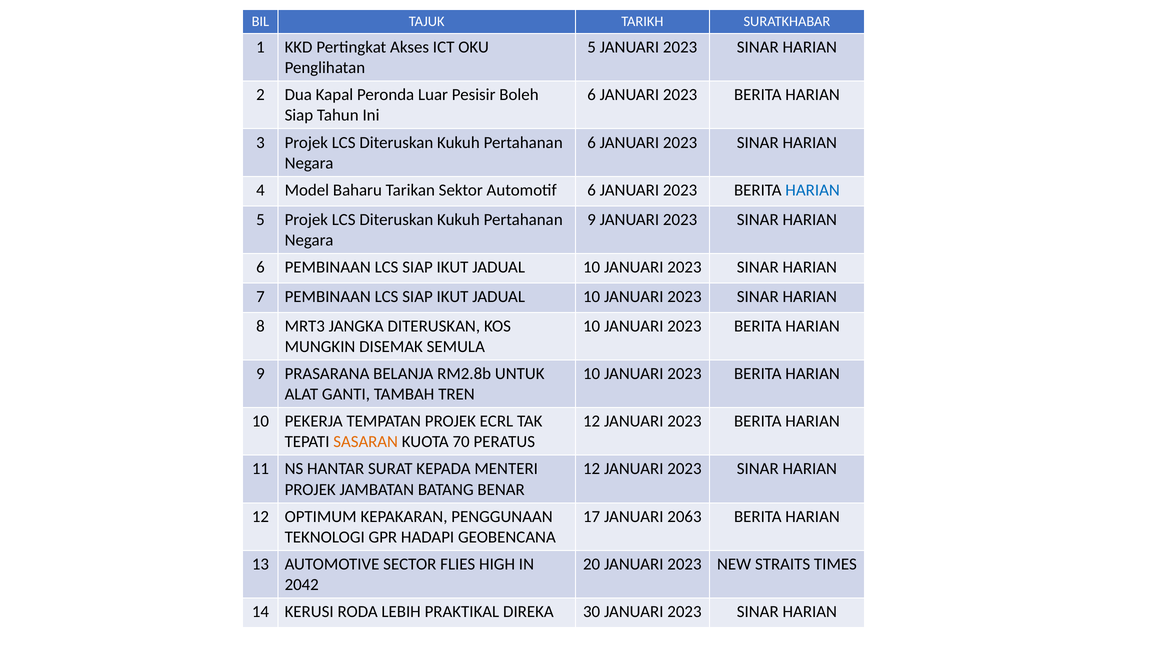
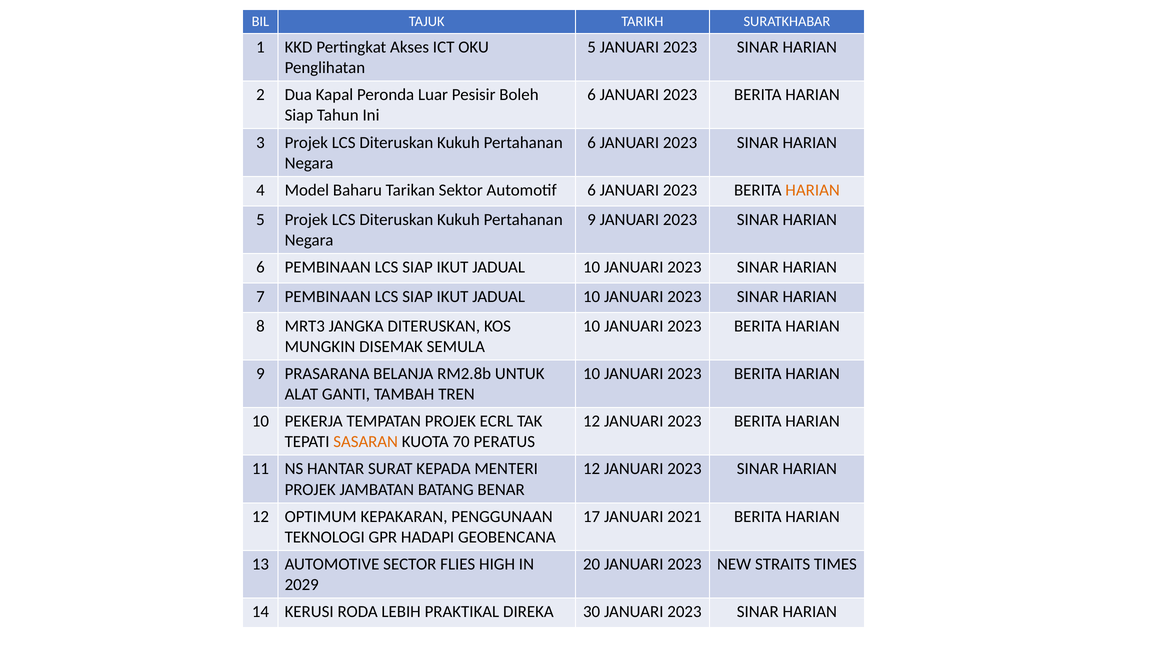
HARIAN at (813, 190) colour: blue -> orange
2063: 2063 -> 2021
2042: 2042 -> 2029
